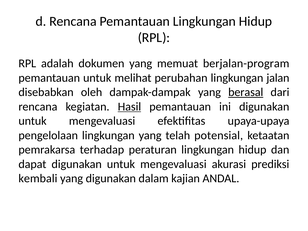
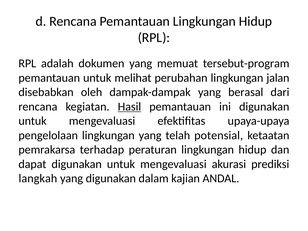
berjalan-program: berjalan-program -> tersebut-program
berasal underline: present -> none
kembali: kembali -> langkah
